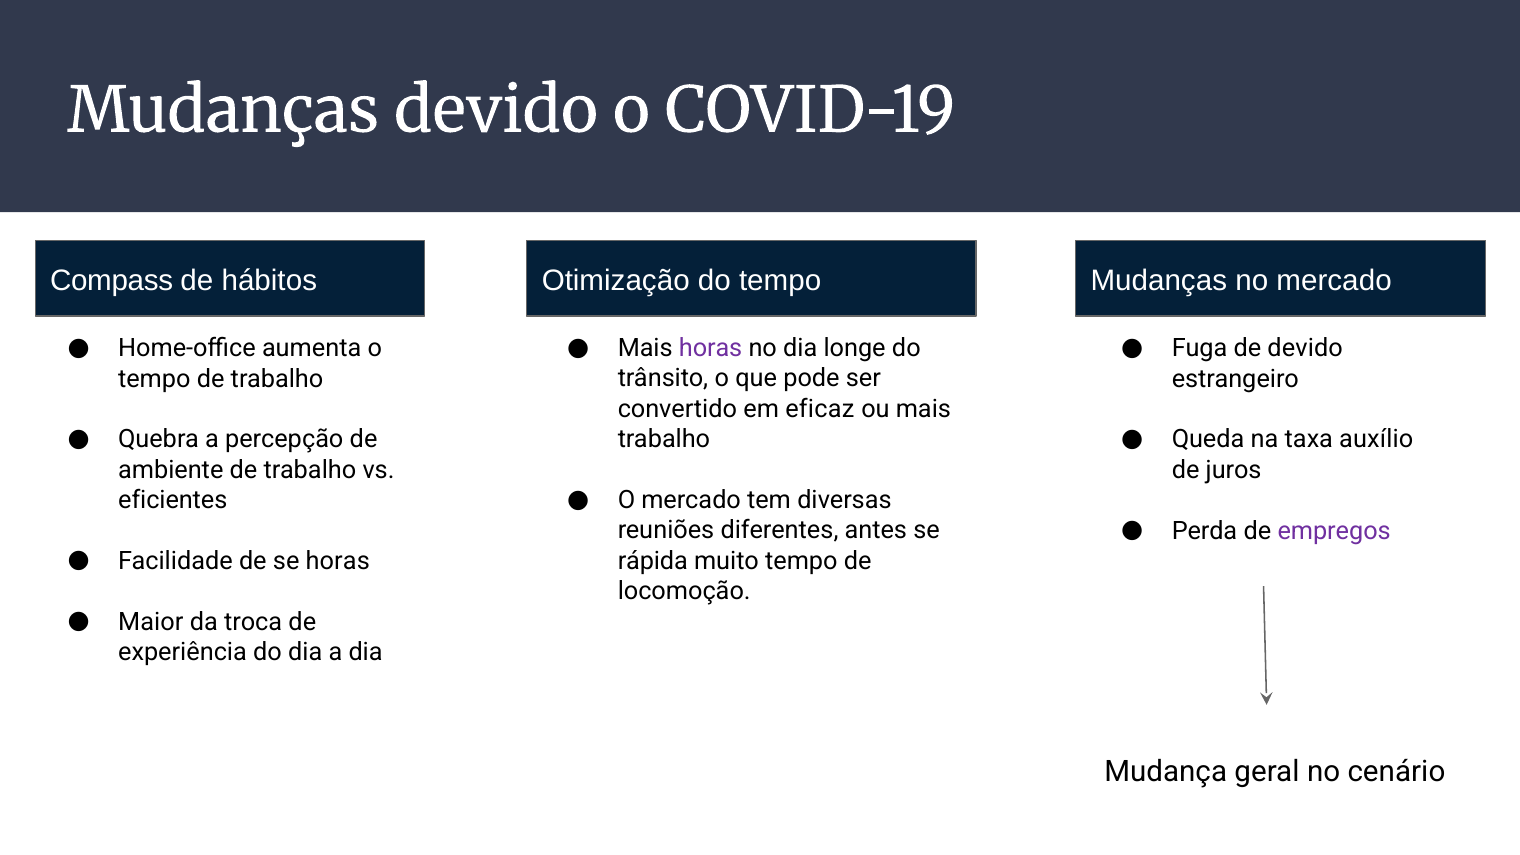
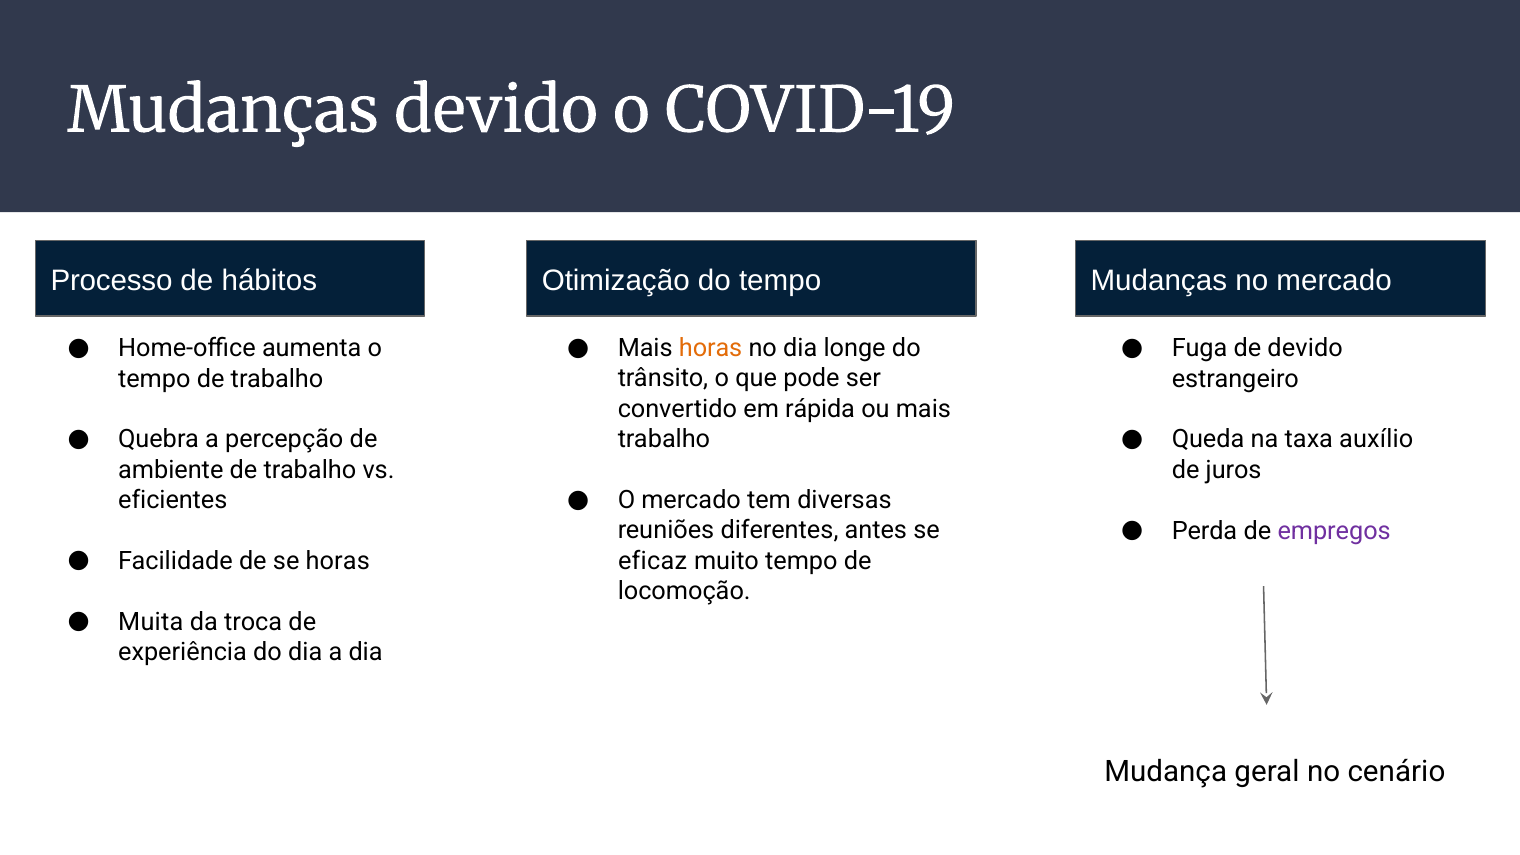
Compass: Compass -> Processo
horas at (711, 348) colour: purple -> orange
eficaz: eficaz -> rápida
rápida: rápida -> eficaz
Maior: Maior -> Muita
